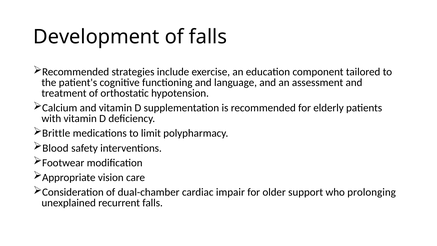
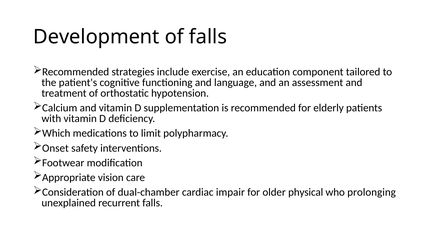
Brittle: Brittle -> Which
Blood: Blood -> Onset
support: support -> physical
